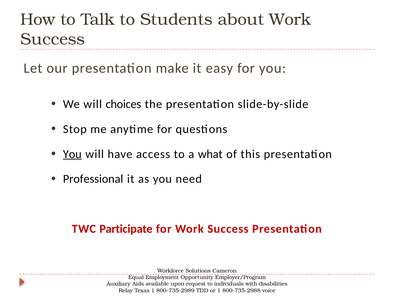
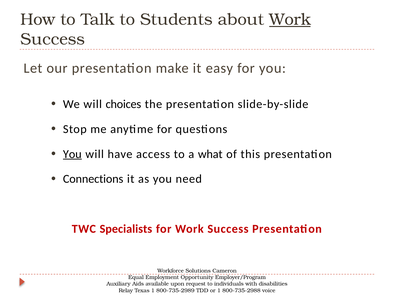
Work at (290, 19) underline: none -> present
Professional: Professional -> Connections
Participate: Participate -> Specialists
